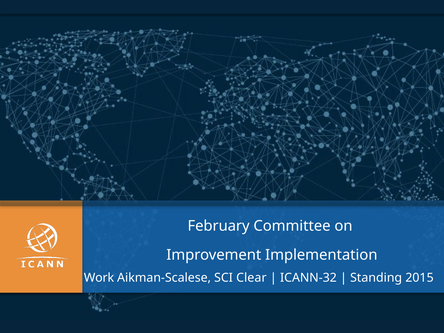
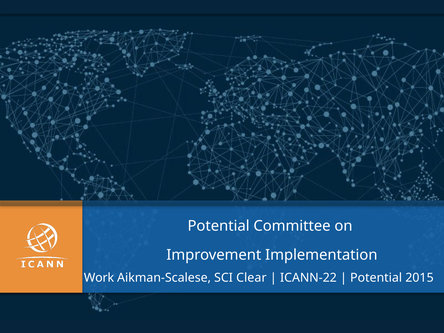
February at (219, 226): February -> Potential
ICANN-32: ICANN-32 -> ICANN-22
Standing at (376, 278): Standing -> Potential
